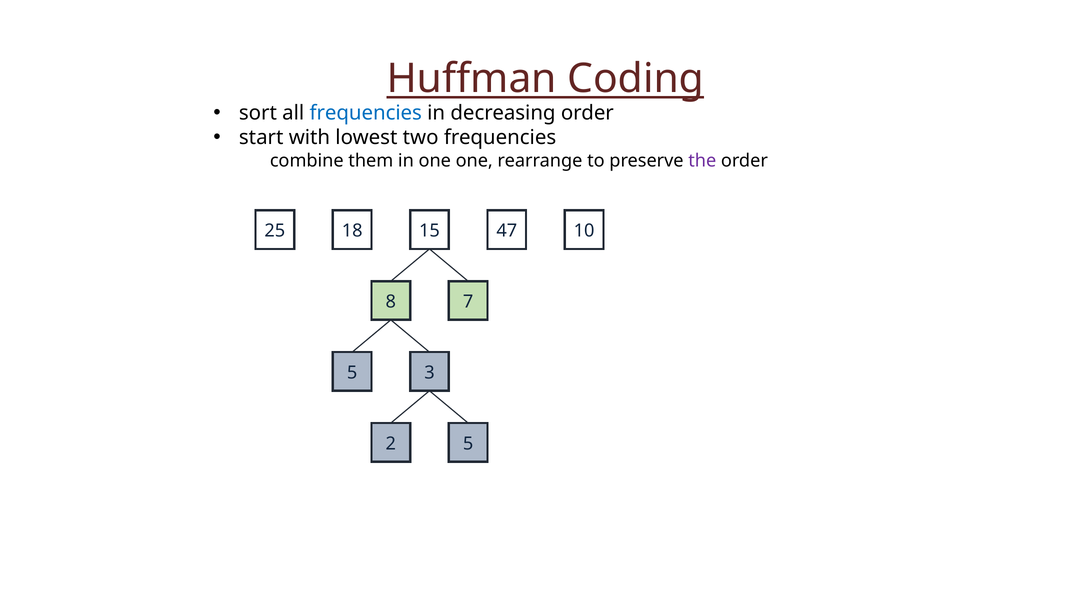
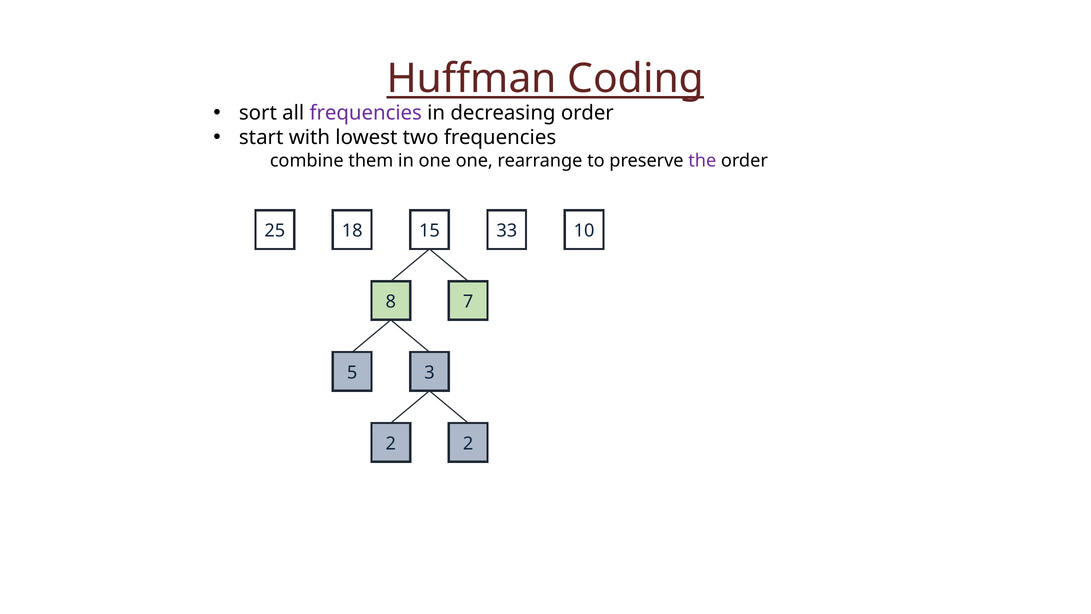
frequencies at (366, 113) colour: blue -> purple
47: 47 -> 33
2 5: 5 -> 2
